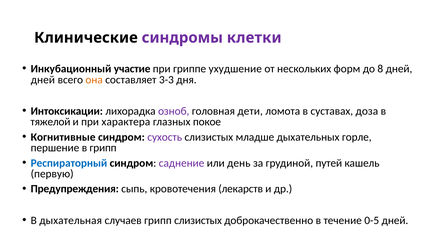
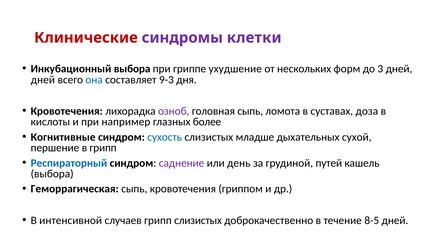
Клинические colour: black -> red
Инкубационный участие: участие -> выбора
8: 8 -> 3
она colour: orange -> blue
3-3: 3-3 -> 9-3
Интоксикации at (67, 111): Интоксикации -> Кровотечения
головная дети: дети -> сыпь
тяжелой: тяжелой -> кислоты
характера: характера -> например
покое: покое -> более
сухость colour: purple -> blue
горле: горле -> сухой
первую at (52, 174): первую -> выбора
Предупреждения: Предупреждения -> Геморрагическая
лекарств: лекарств -> гриппом
дыхательная: дыхательная -> интенсивной
0-5: 0-5 -> 8-5
